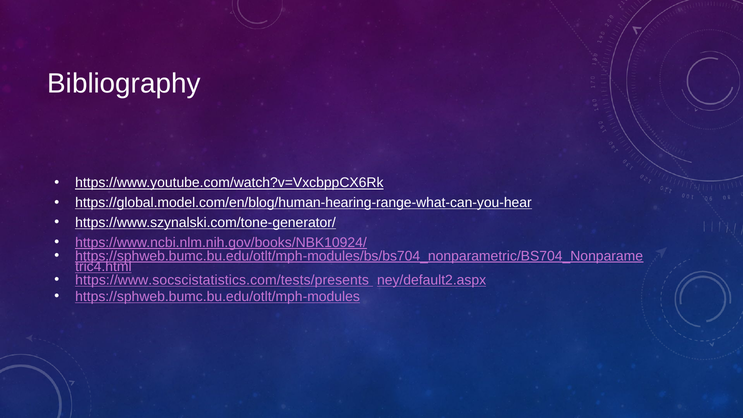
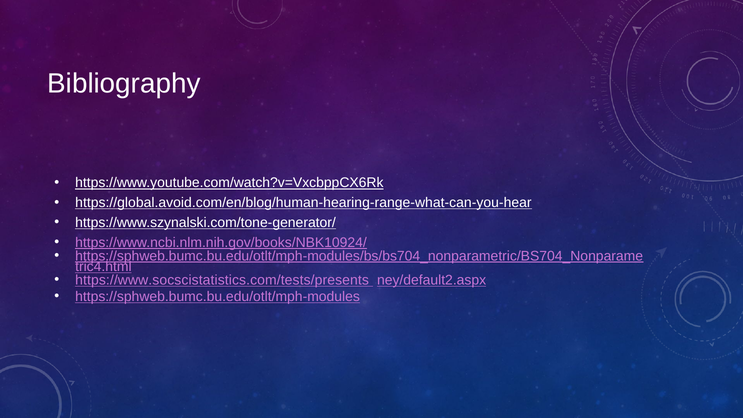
https://global.model.com/en/blog/human-hearing-range-what-can-you-hear: https://global.model.com/en/blog/human-hearing-range-what-can-you-hear -> https://global.avoid.com/en/blog/human-hearing-range-what-can-you-hear
